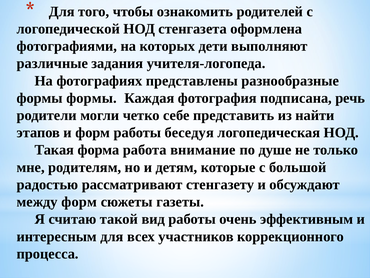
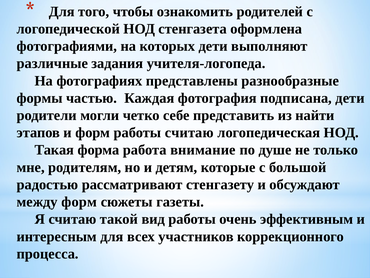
формы формы: формы -> частью
подписана речь: речь -> дети
работы беседуя: беседуя -> считаю
